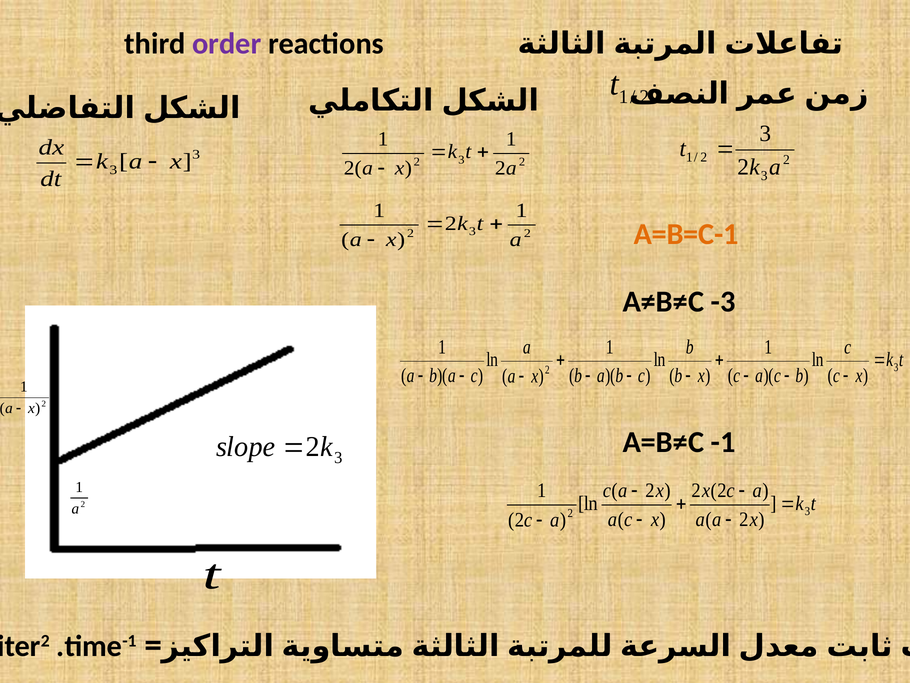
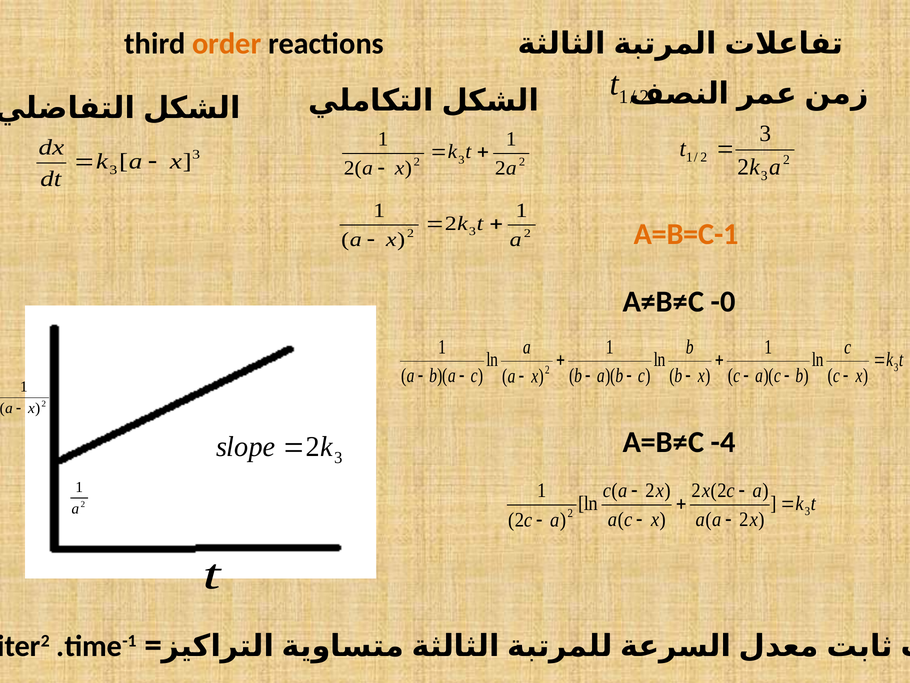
order colour: purple -> orange
-3: -3 -> -0
-1: -1 -> -4
